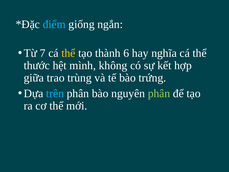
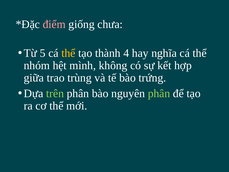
điểm colour: light blue -> pink
ngắn: ngắn -> chưa
7: 7 -> 5
6: 6 -> 4
thước: thước -> nhóm
trên colour: light blue -> light green
